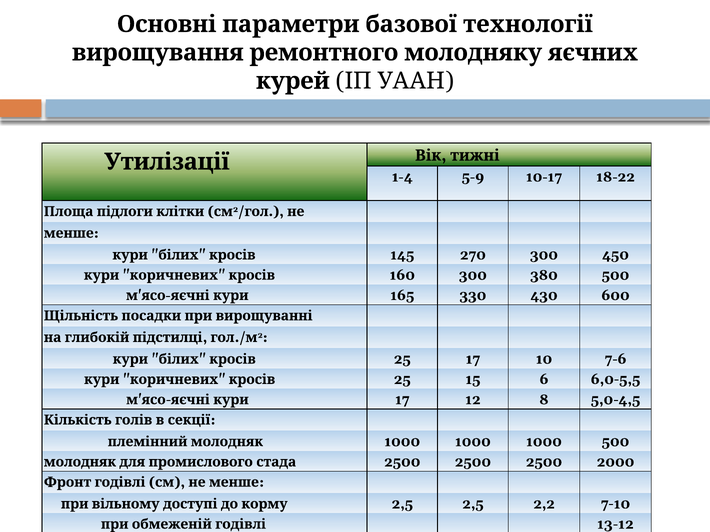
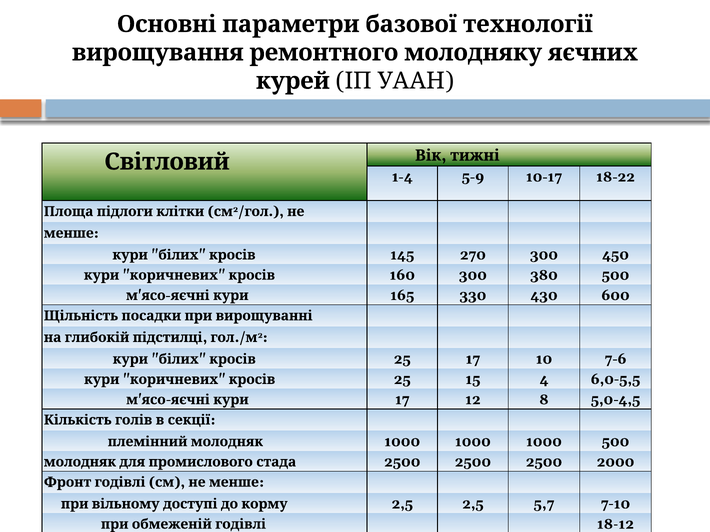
Утилізації: Утилізації -> Світловий
6: 6 -> 4
2,2: 2,2 -> 5,7
13-12: 13-12 -> 18-12
